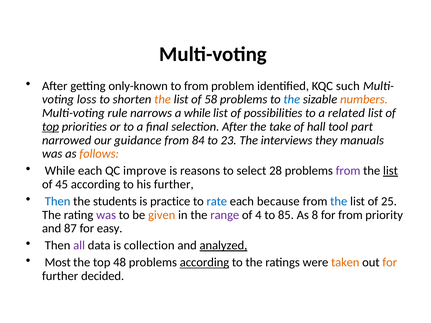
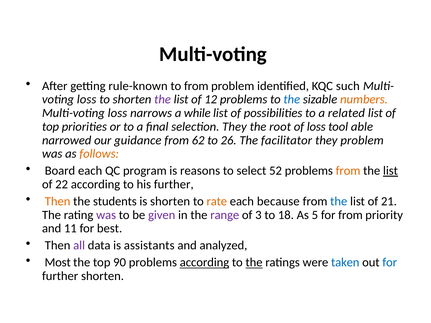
only-known: only-known -> rule-known
the at (163, 100) colour: orange -> purple
58: 58 -> 12
Multi-voting rule: rule -> loss
top at (51, 127) underline: present -> none
selection After: After -> They
take: take -> root
of hall: hall -> loss
part: part -> able
84: 84 -> 62
23: 23 -> 26
interviews: interviews -> facilitator
they manuals: manuals -> problem
While at (60, 171): While -> Board
improve: improve -> program
28: 28 -> 52
from at (348, 171) colour: purple -> orange
45: 45 -> 22
Then at (58, 201) colour: blue -> orange
is practice: practice -> shorten
rate colour: blue -> orange
25: 25 -> 21
given colour: orange -> purple
4: 4 -> 3
85: 85 -> 18
8: 8 -> 5
87: 87 -> 11
easy: easy -> best
collection: collection -> assistants
analyzed underline: present -> none
48: 48 -> 90
the at (254, 263) underline: none -> present
taken colour: orange -> blue
for at (390, 263) colour: orange -> blue
further decided: decided -> shorten
